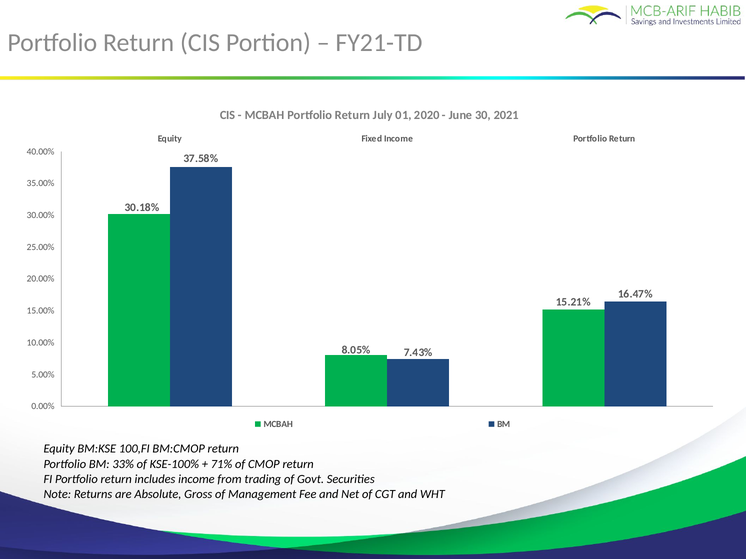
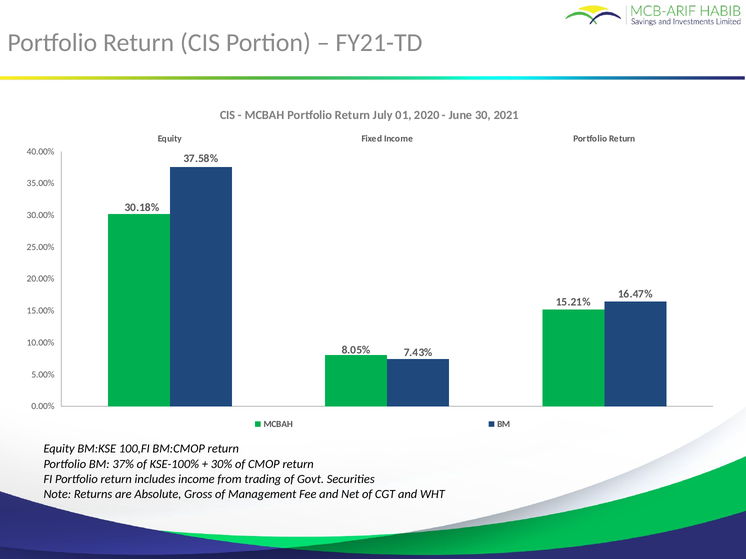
33%: 33% -> 37%
71%: 71% -> 30%
